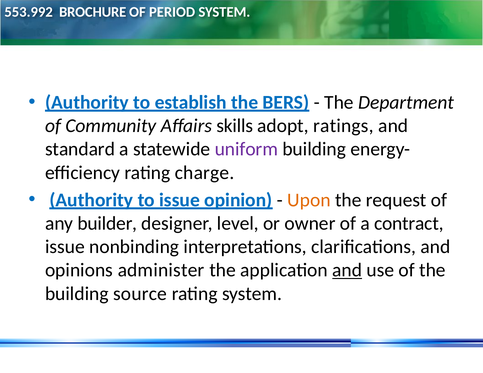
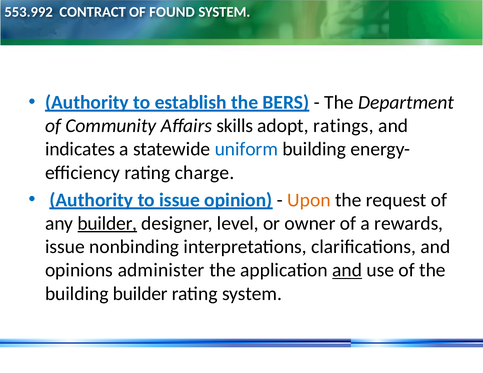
BROCHURE: BROCHURE -> CONTRACT
PERIOD: PERIOD -> FOUND
standard: standard -> indicates
uniform colour: purple -> blue
builder at (107, 223) underline: none -> present
contract: contract -> rewards
building source: source -> builder
